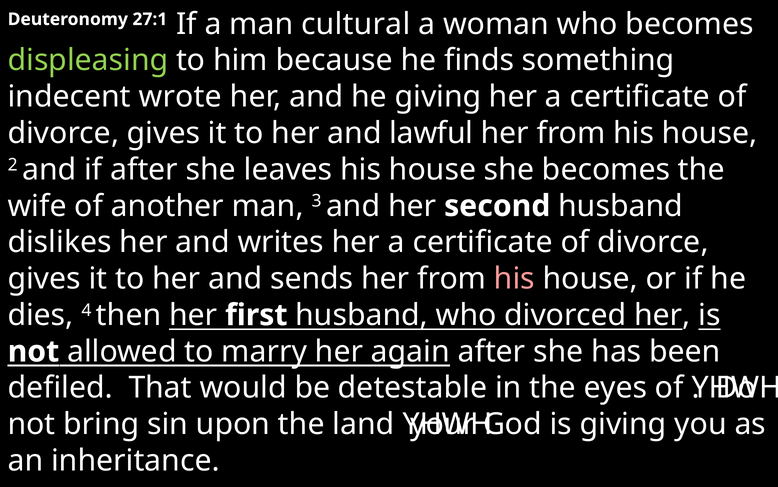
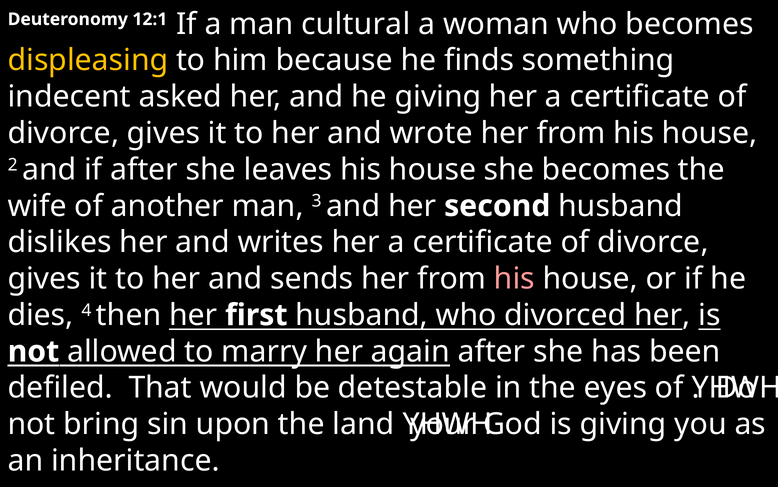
27:1: 27:1 -> 12:1
displeasing colour: light green -> yellow
wrote: wrote -> asked
lawful: lawful -> wrote
